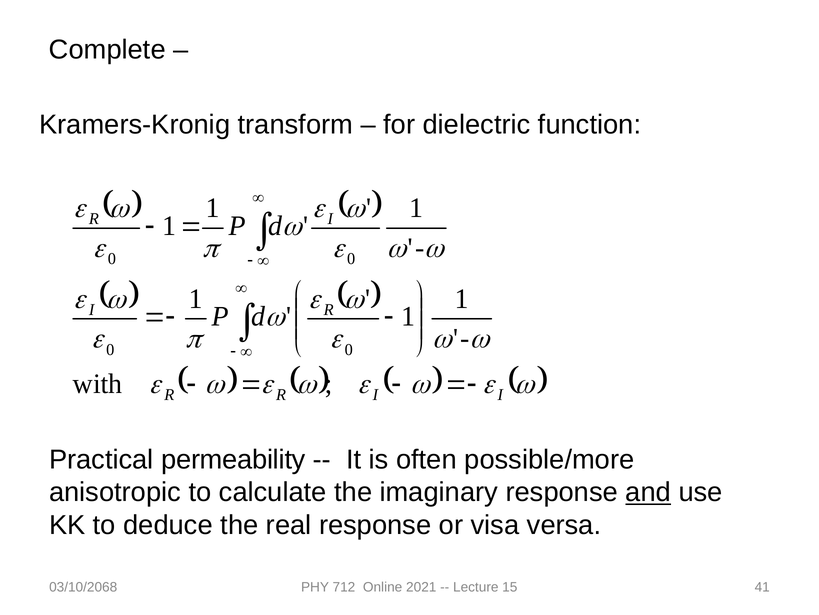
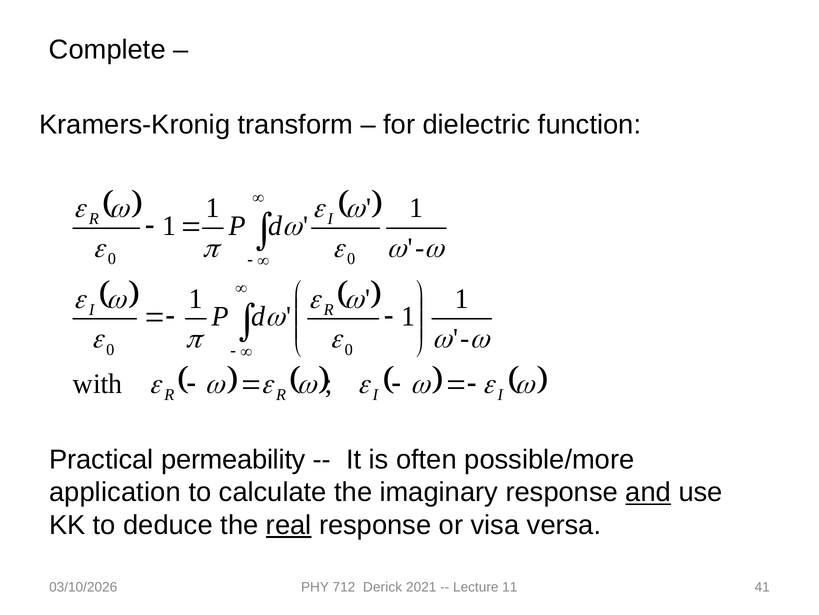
anisotropic: anisotropic -> application
real underline: none -> present
03/10/2068: 03/10/2068 -> 03/10/2026
Online: Online -> Derick
15: 15 -> 11
